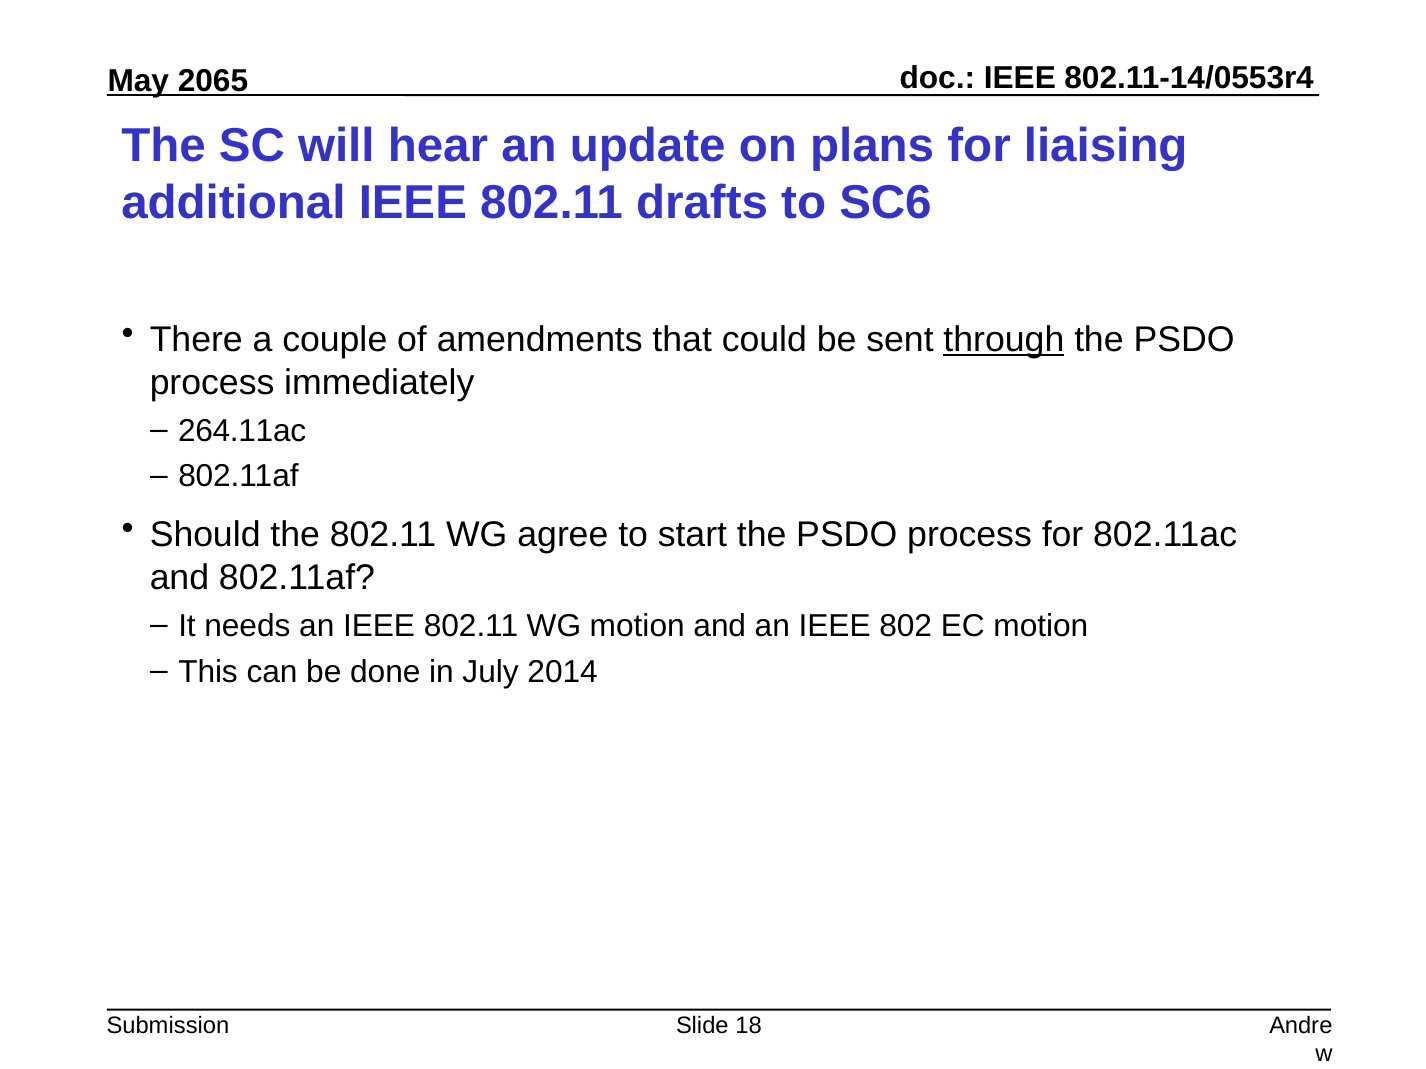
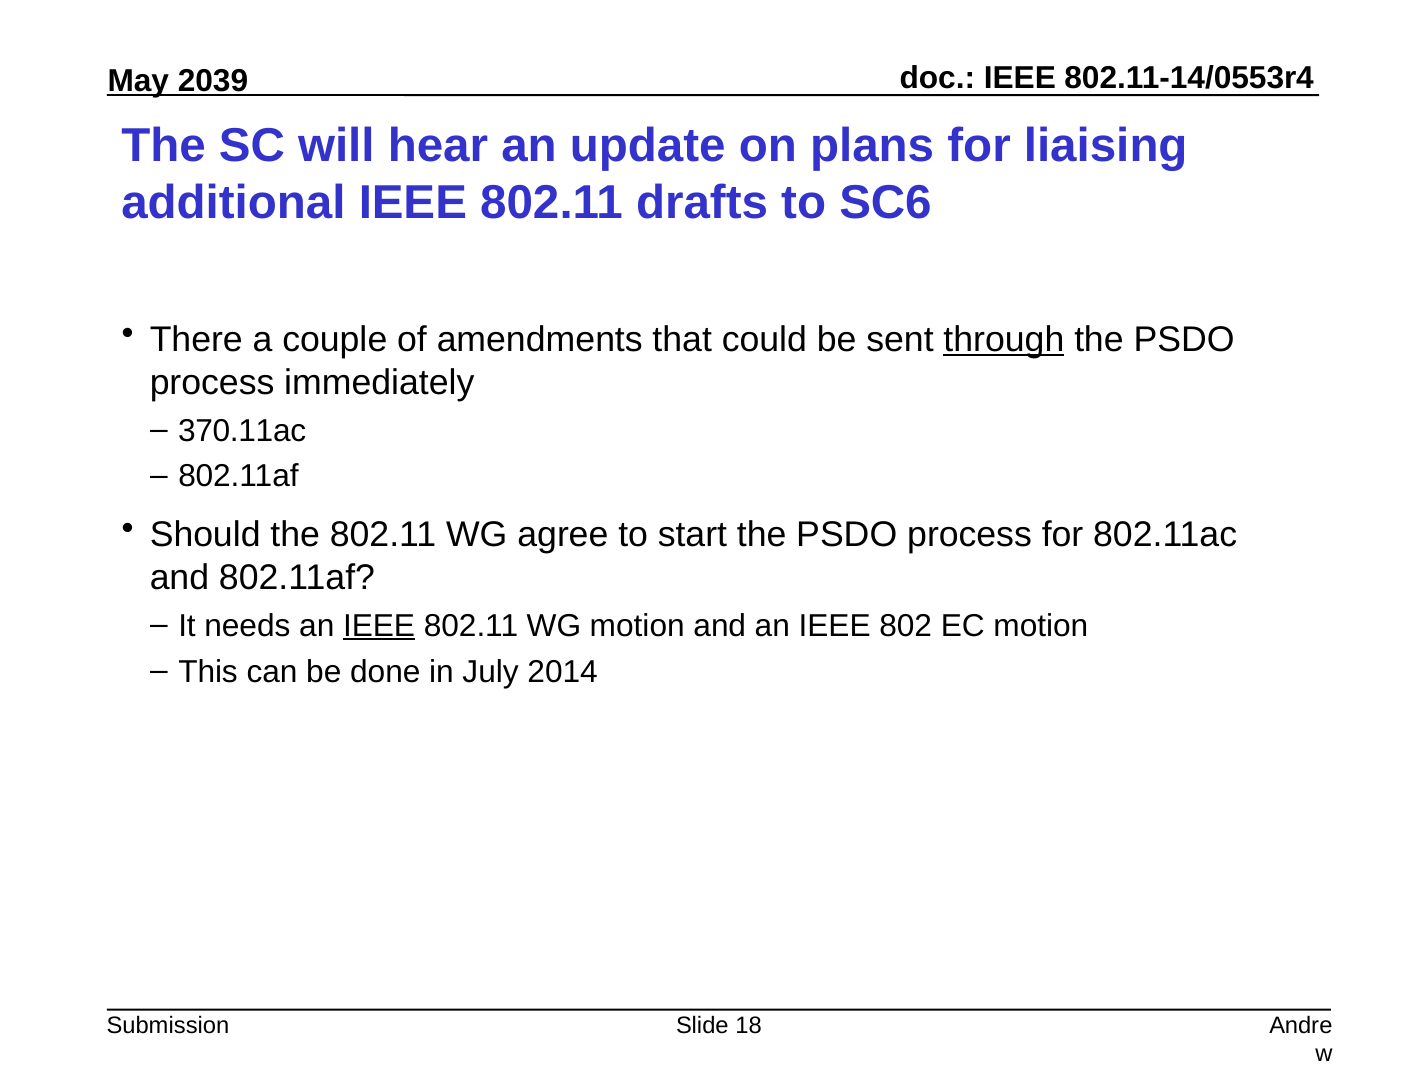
2065: 2065 -> 2039
264.11ac: 264.11ac -> 370.11ac
IEEE at (379, 626) underline: none -> present
